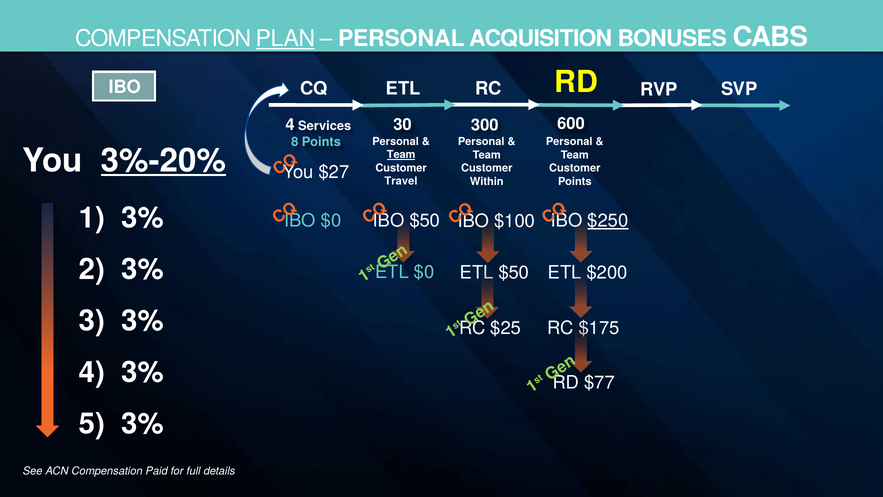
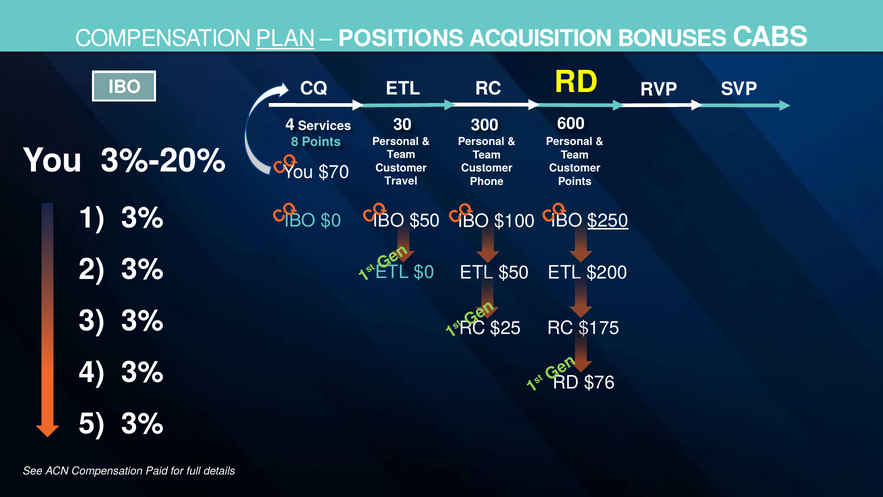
PERSONAL at (401, 39): PERSONAL -> POSITIONS
3%-20% underline: present -> none
Team at (401, 155) underline: present -> none
$27: $27 -> $70
Within: Within -> Phone
$77: $77 -> $76
